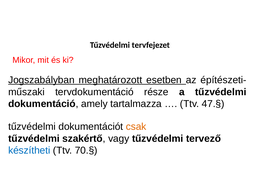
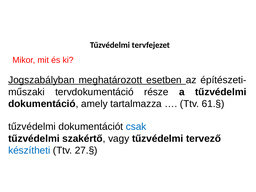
47.§: 47.§ -> 61.§
csak colour: orange -> blue
70.§: 70.§ -> 27.§
